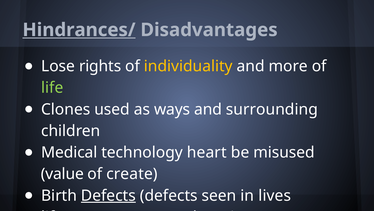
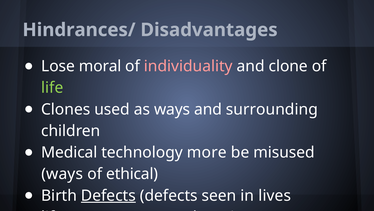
Hindrances/ underline: present -> none
rights: rights -> moral
individuality colour: yellow -> pink
more: more -> clone
heart: heart -> more
value at (62, 174): value -> ways
create: create -> ethical
